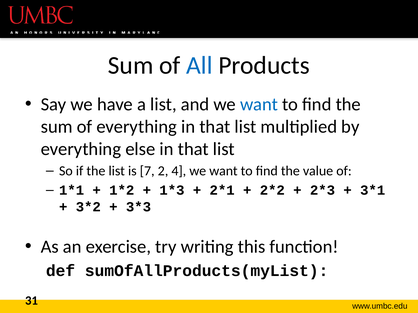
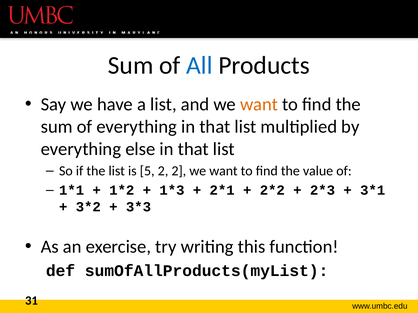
want at (259, 105) colour: blue -> orange
7: 7 -> 5
2 4: 4 -> 2
